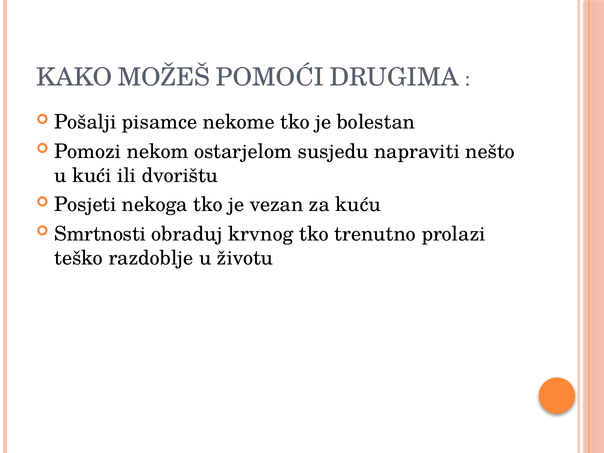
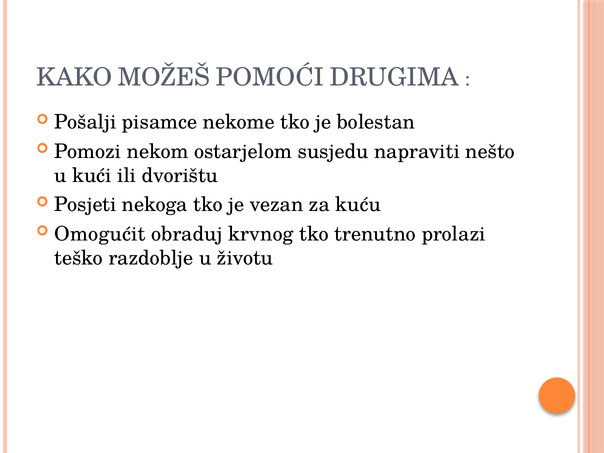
Smrtnosti: Smrtnosti -> Omogućit
